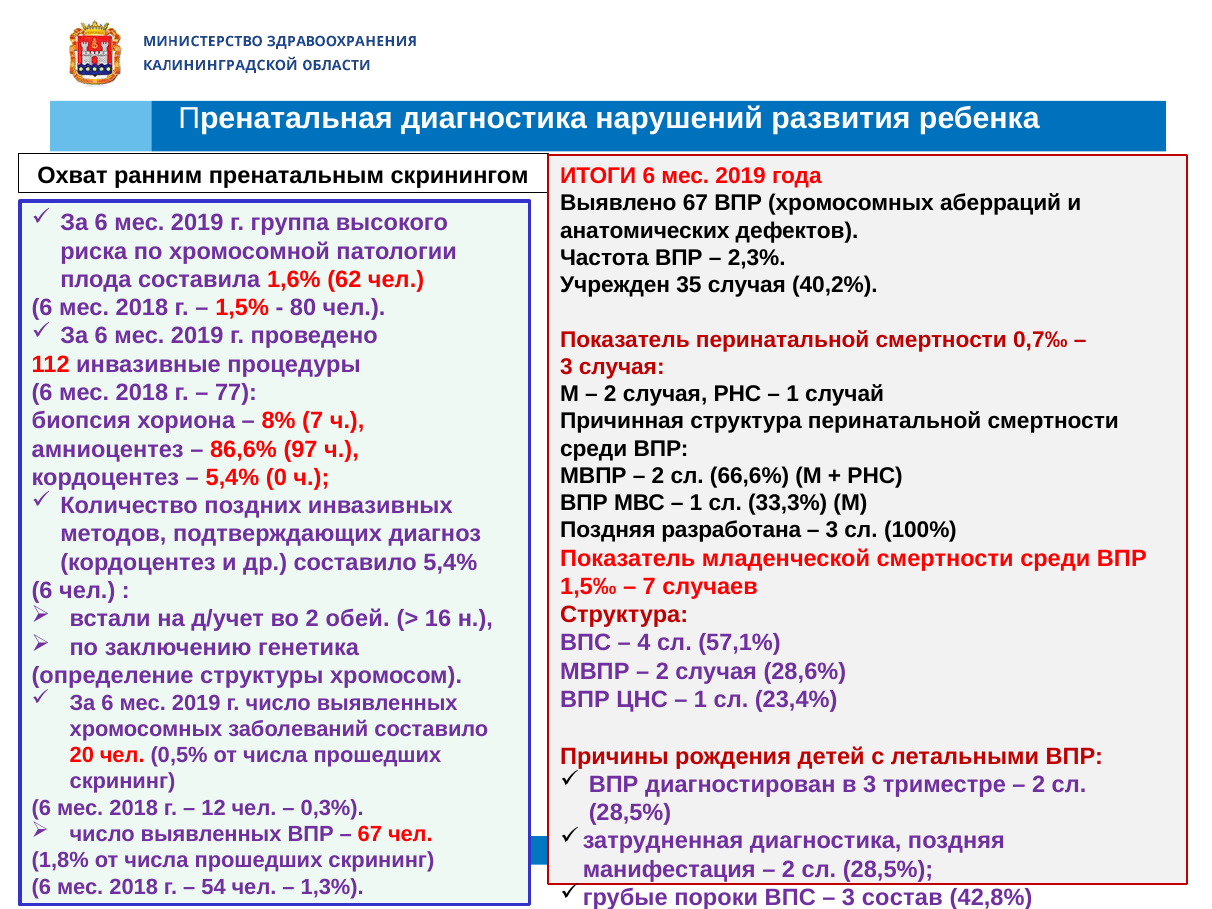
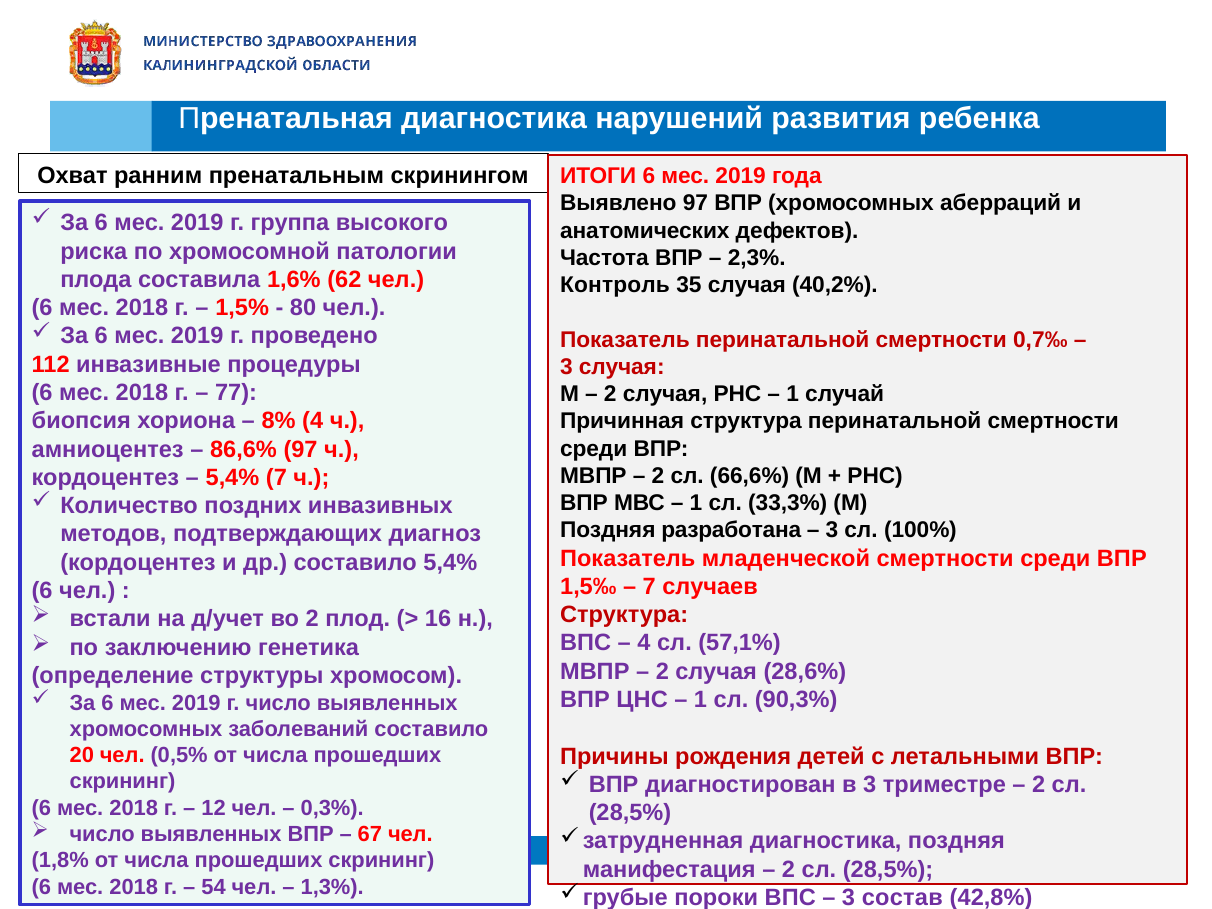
Выявлено 67: 67 -> 97
Учрежден: Учрежден -> Контроль
8% 7: 7 -> 4
5,4% 0: 0 -> 7
обей: обей -> плод
23,4%: 23,4% -> 90,3%
